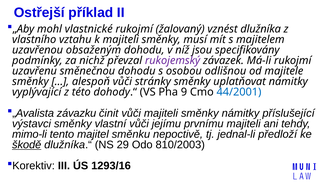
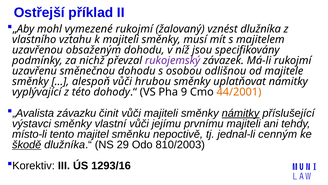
vlastnické: vlastnické -> vymezené
stránky: stránky -> hrubou
44/2001 colour: blue -> orange
námitky at (241, 113) underline: none -> present
mimo-li: mimo-li -> místo-li
předloží: předloží -> cenným
